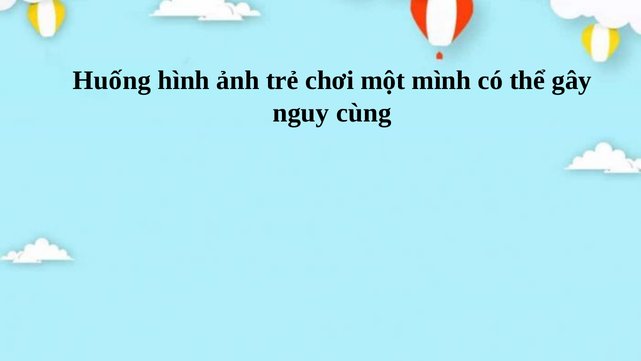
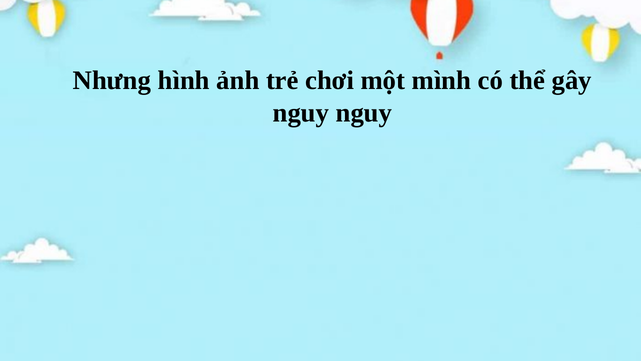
Huống: Huống -> Nhưng
nguy cùng: cùng -> nguy
